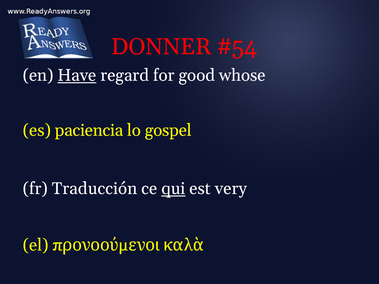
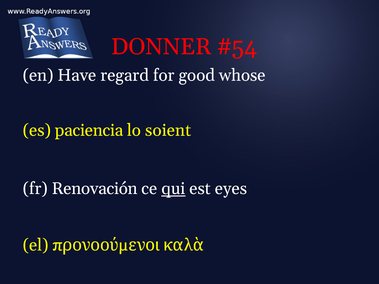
Have underline: present -> none
gospel: gospel -> soient
Traducción: Traducción -> Renovación
very: very -> eyes
